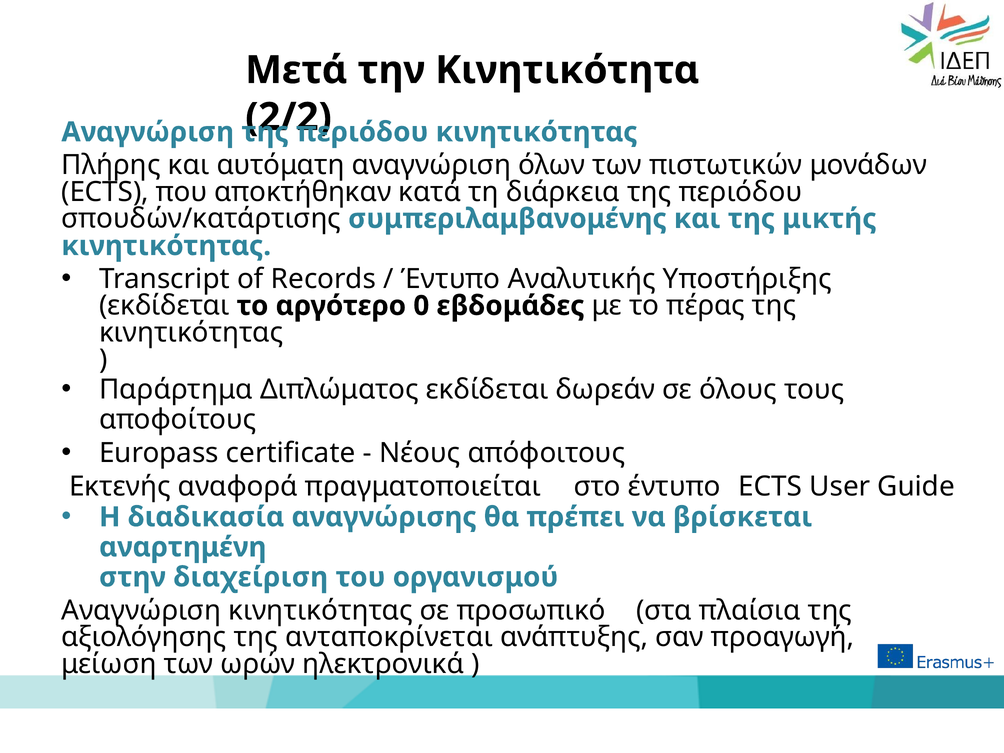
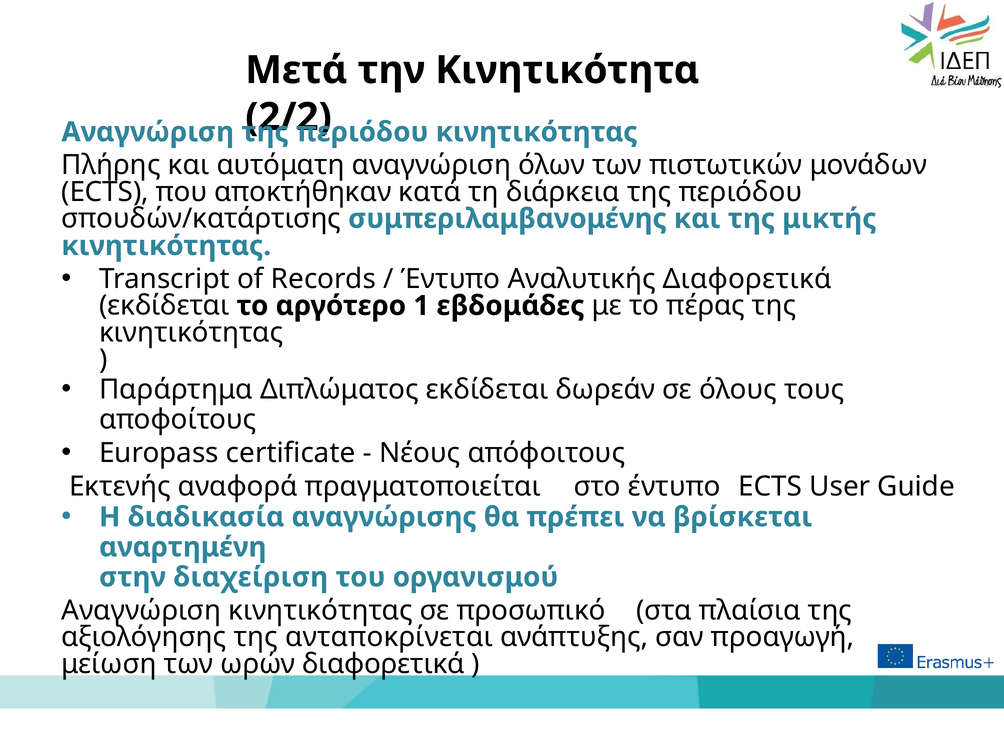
Αναλυτικής Υποστήριξης: Υποστήριξης -> Διαφορετικά
0: 0 -> 1
ωρών ηλεκτρονικά: ηλεκτρονικά -> διαφορετικά
